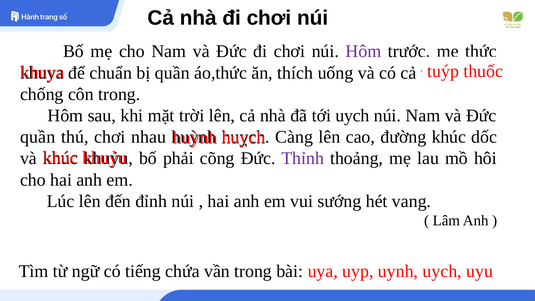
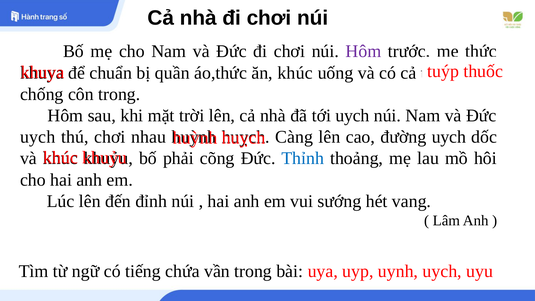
ăn thích: thích -> khúc
quần at (38, 137): quần -> uych
đường khúc: khúc -> uych
Thỉnh colour: purple -> blue
